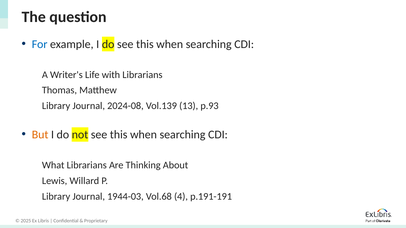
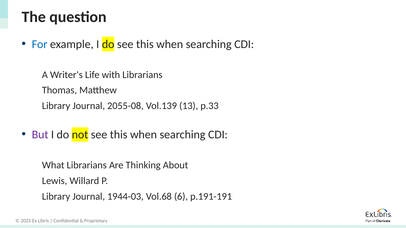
2024-08: 2024-08 -> 2055-08
p.93: p.93 -> p.33
But colour: orange -> purple
4: 4 -> 6
